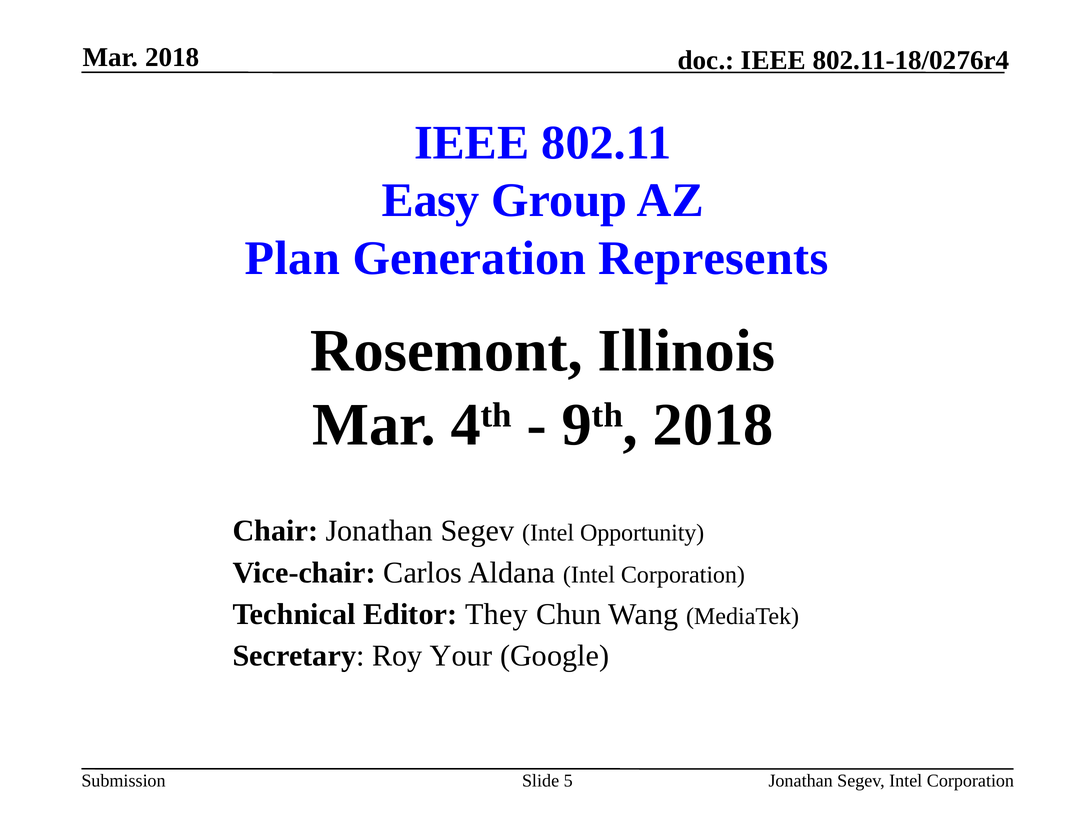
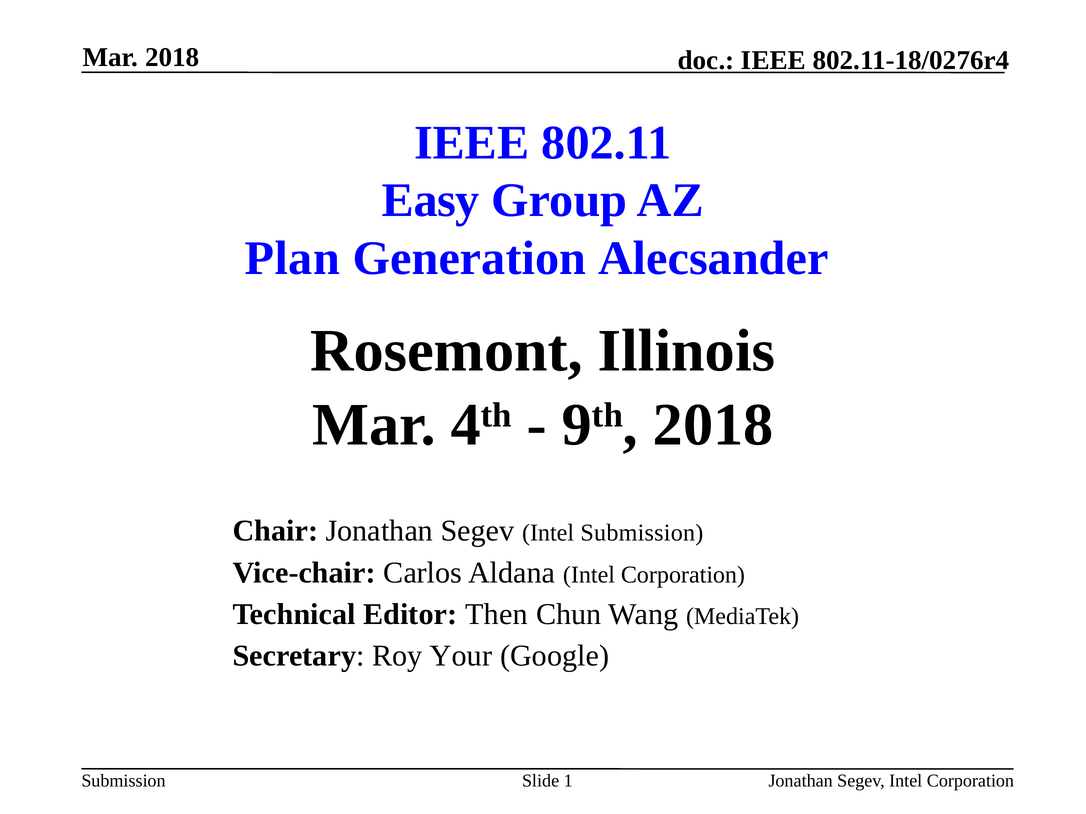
Represents: Represents -> Alecsander
Intel Opportunity: Opportunity -> Submission
They: They -> Then
5: 5 -> 1
